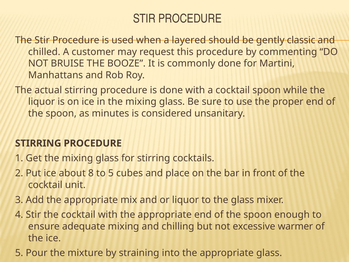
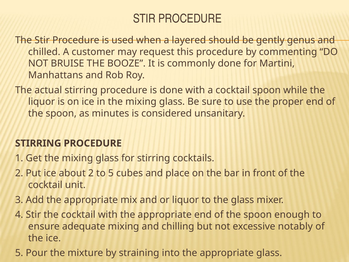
classic: classic -> genus
about 8: 8 -> 2
warmer: warmer -> notably
